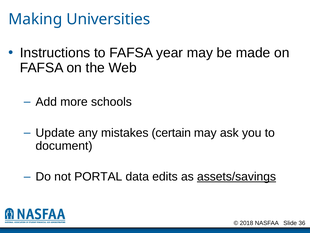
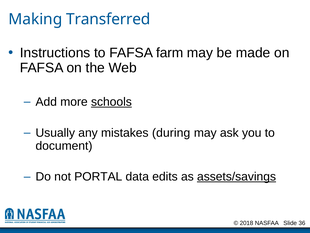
Universities: Universities -> Transferred
year: year -> farm
schools underline: none -> present
Update: Update -> Usually
certain: certain -> during
